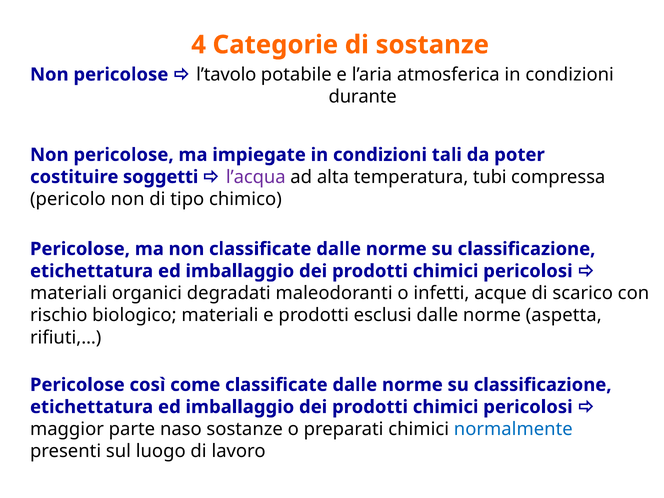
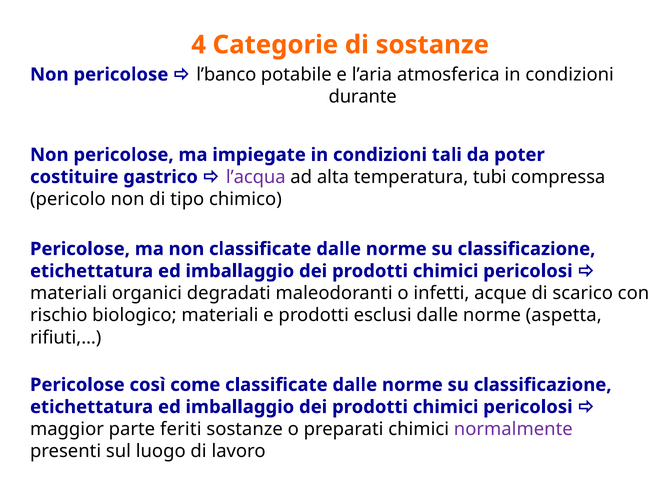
l’tavolo: l’tavolo -> l’banco
soggetti: soggetti -> gastrico
naso: naso -> feriti
normalmente colour: blue -> purple
